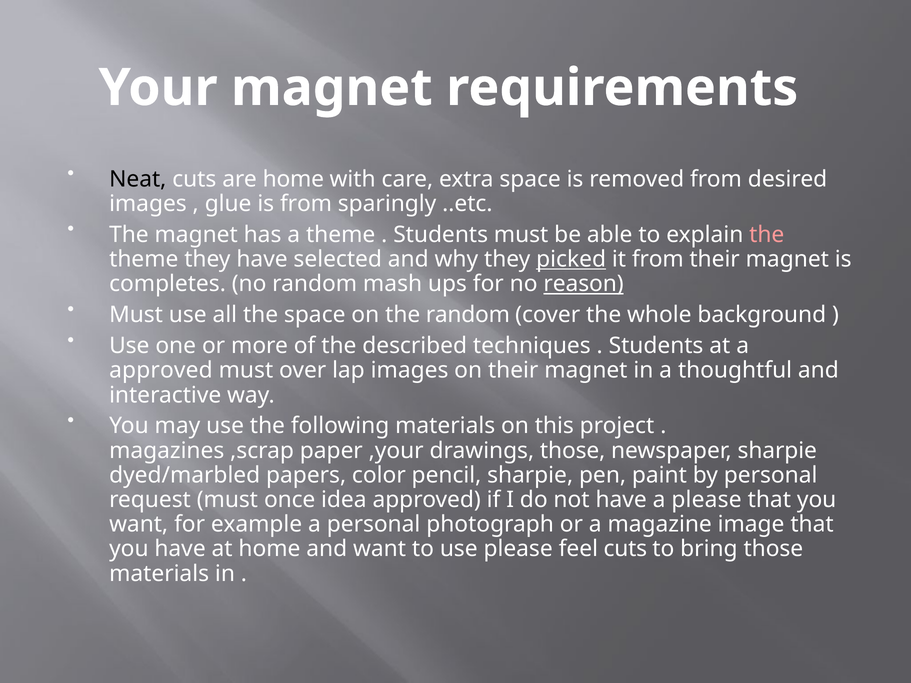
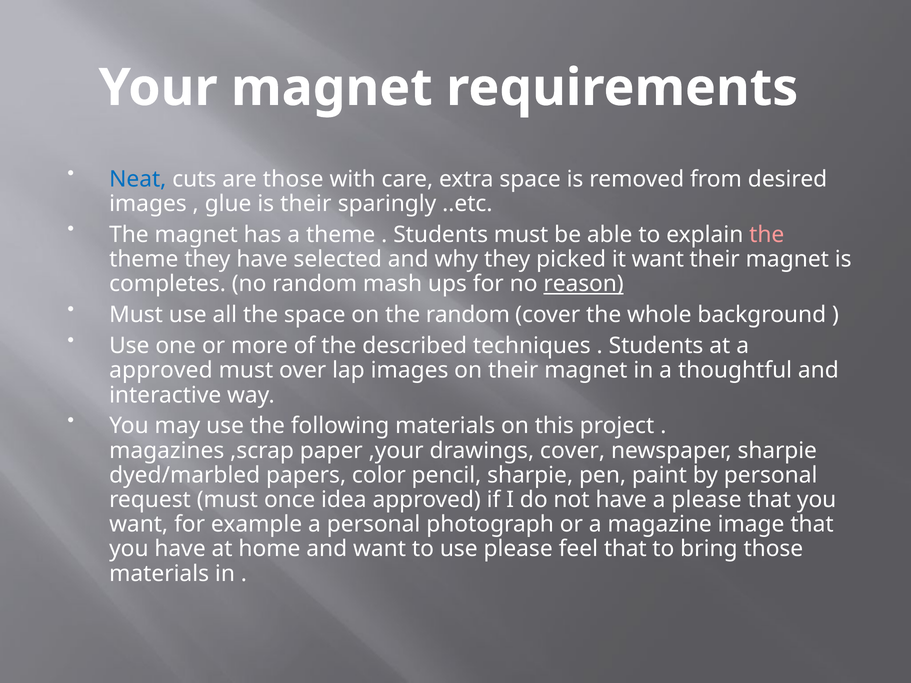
Neat colour: black -> blue
are home: home -> those
is from: from -> their
picked underline: present -> none
it from: from -> want
drawings those: those -> cover
feel cuts: cuts -> that
